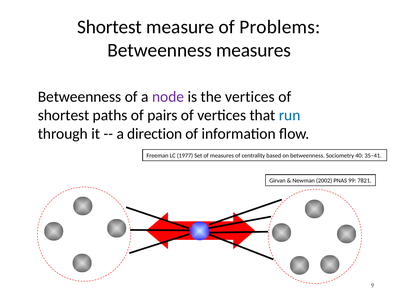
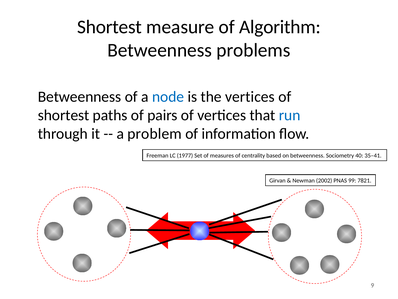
Problems: Problems -> Algorithm
Betweenness measures: measures -> problems
node colour: purple -> blue
direction: direction -> problem
